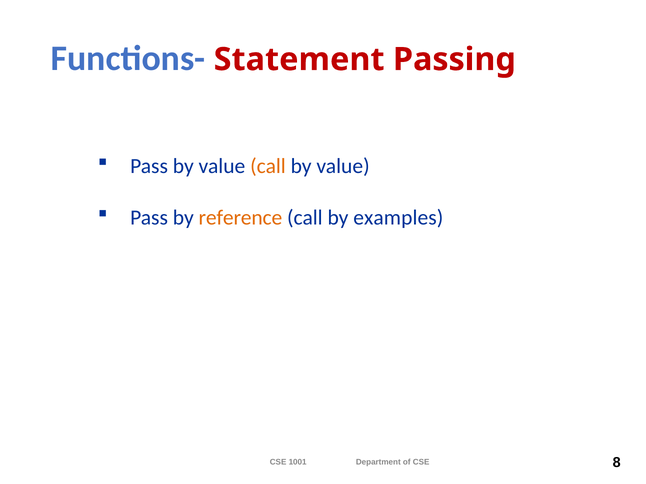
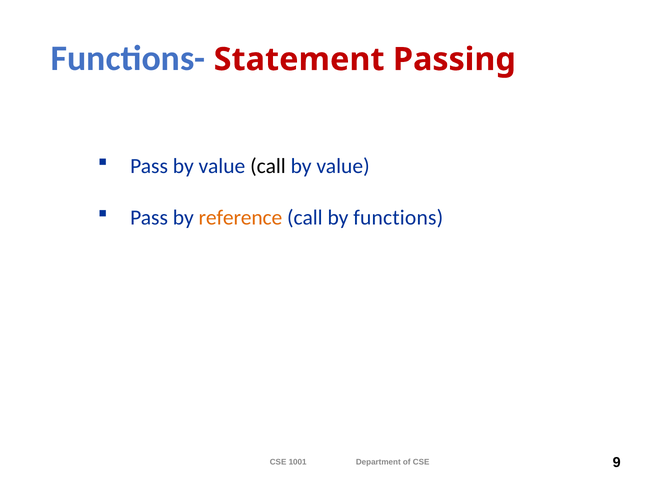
call at (268, 166) colour: orange -> black
examples: examples -> functions
8: 8 -> 9
